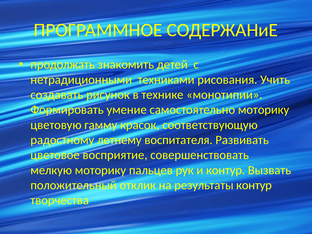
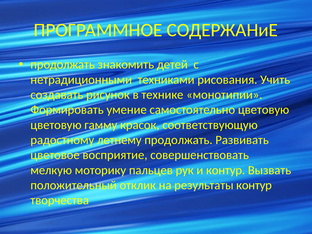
самостоятельно моторику: моторику -> цветовую
летнему воспитателя: воспитателя -> продолжать
